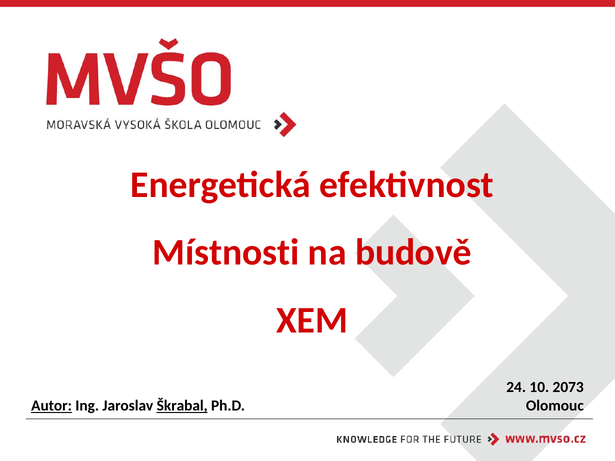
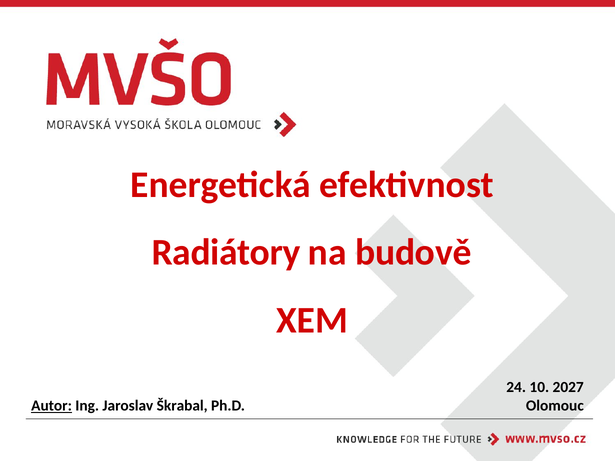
Místnosti: Místnosti -> Radiátory
2073: 2073 -> 2027
Škrabal underline: present -> none
